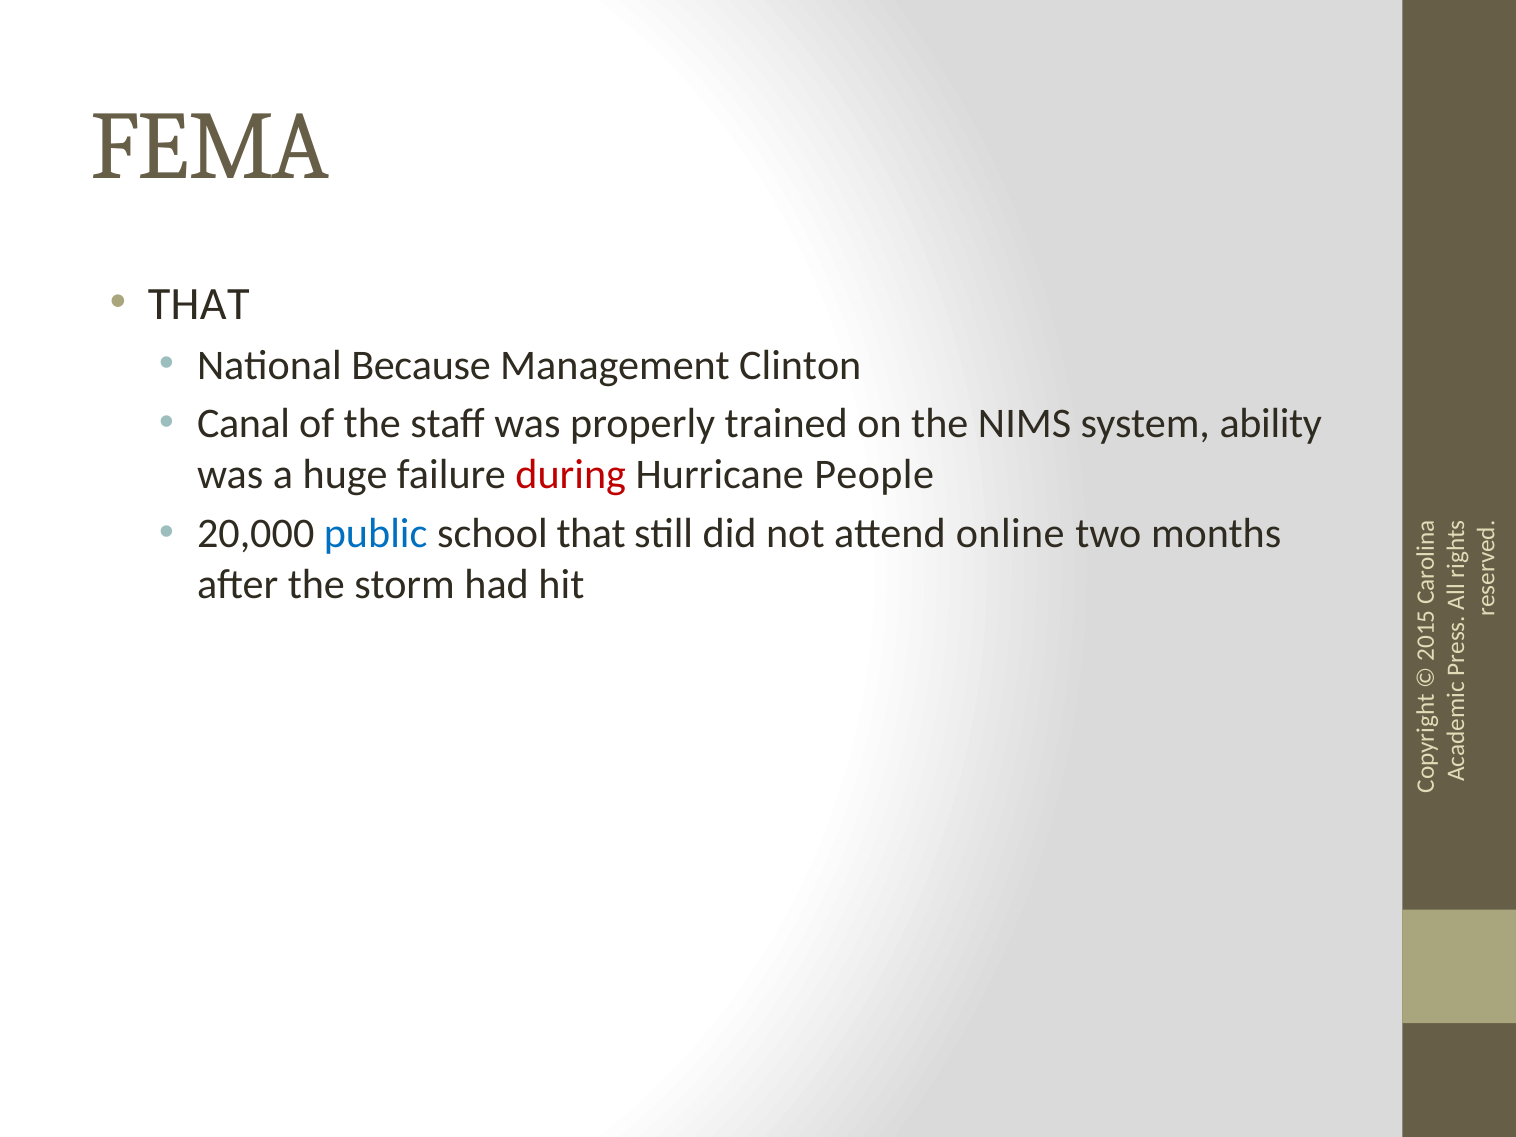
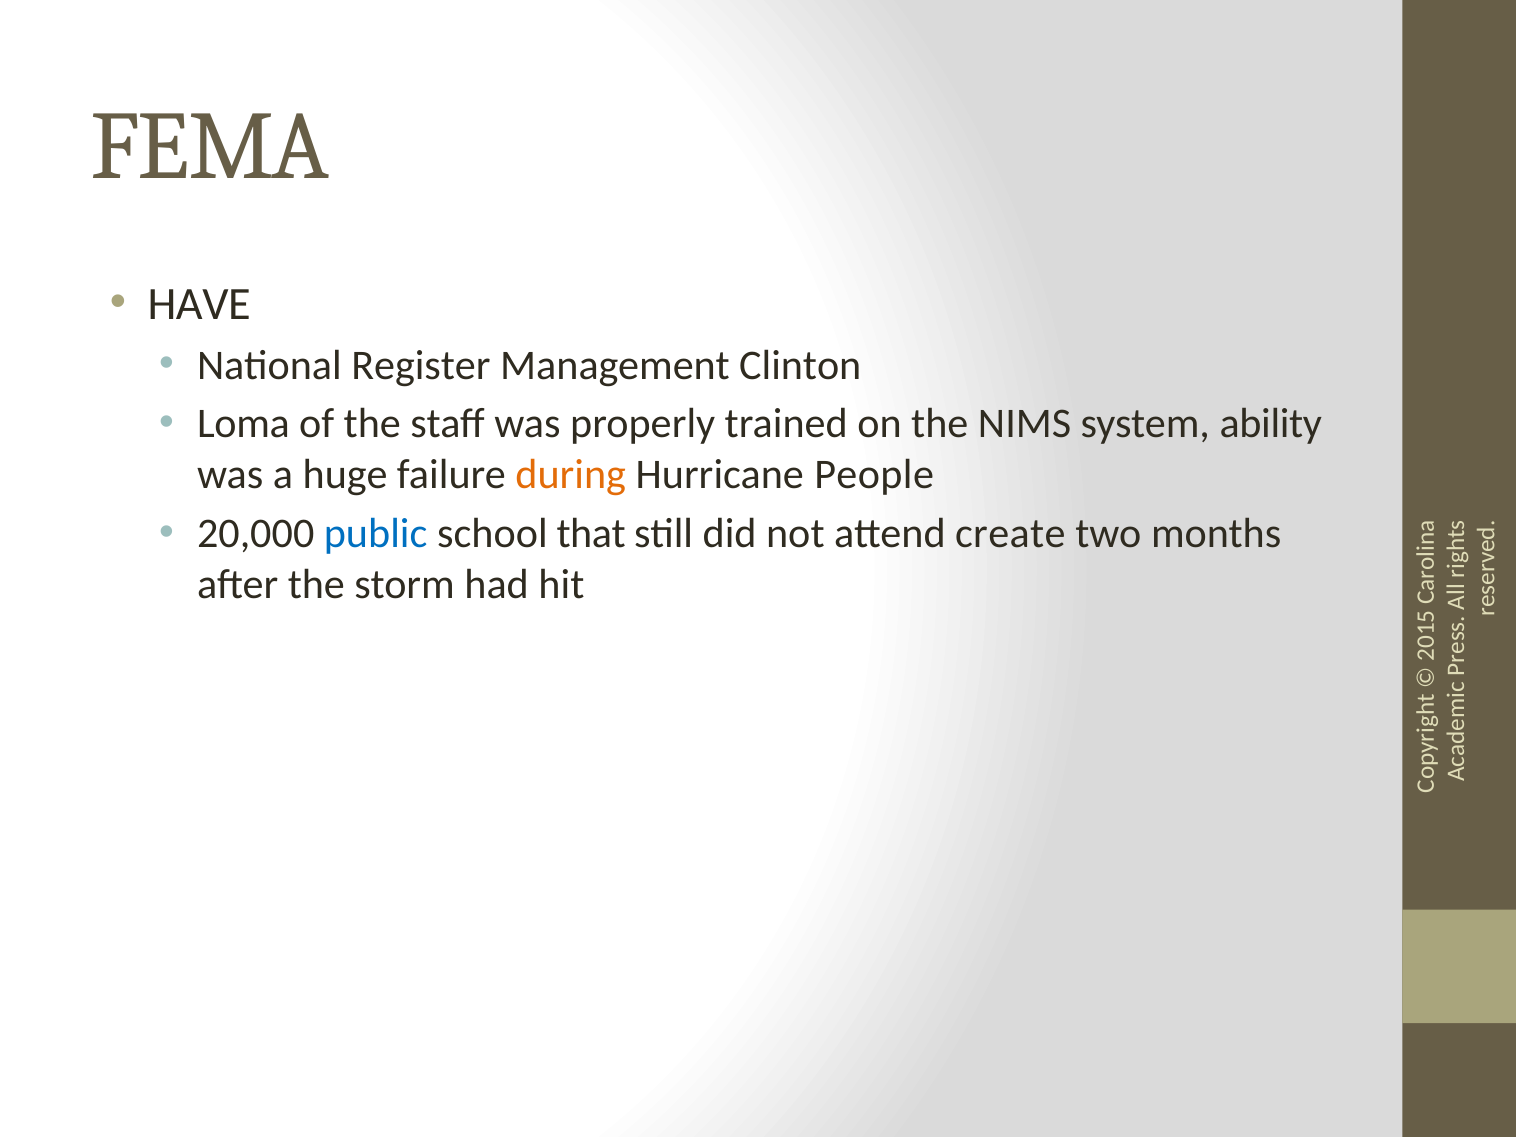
THAT at (199, 304): THAT -> HAVE
Because: Because -> Register
Canal: Canal -> Loma
during colour: red -> orange
online: online -> create
